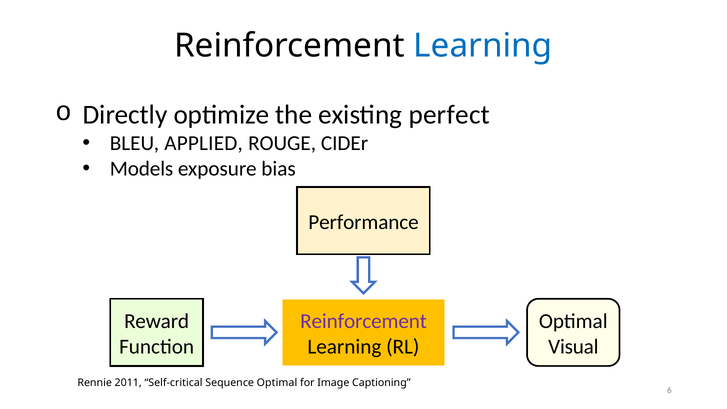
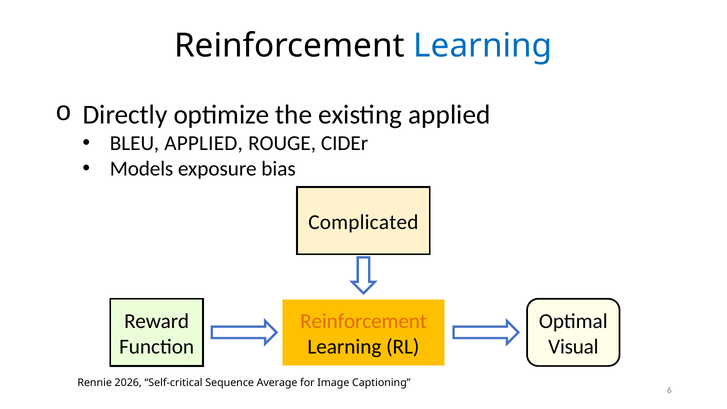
existing perfect: perfect -> applied
Performance: Performance -> Complicated
Reinforcement at (364, 321) colour: purple -> orange
2011: 2011 -> 2026
Sequence Optimal: Optimal -> Average
